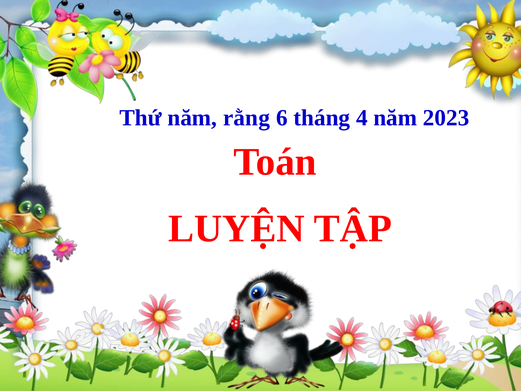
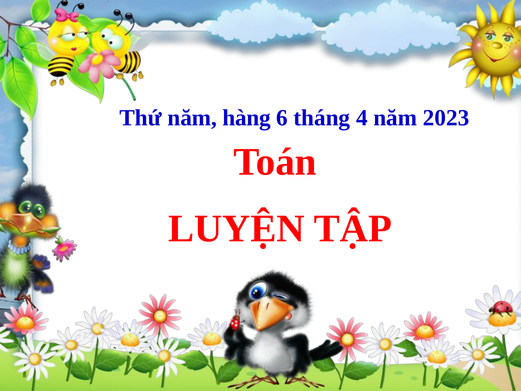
rằng: rằng -> hàng
